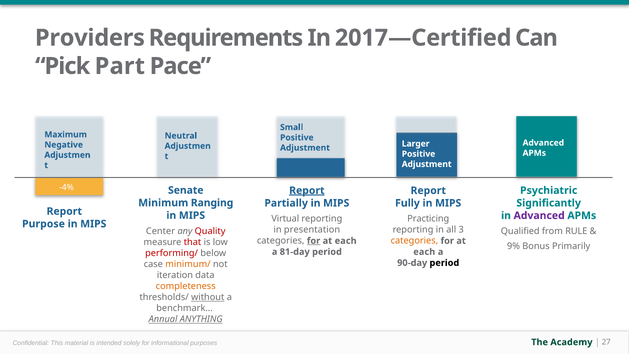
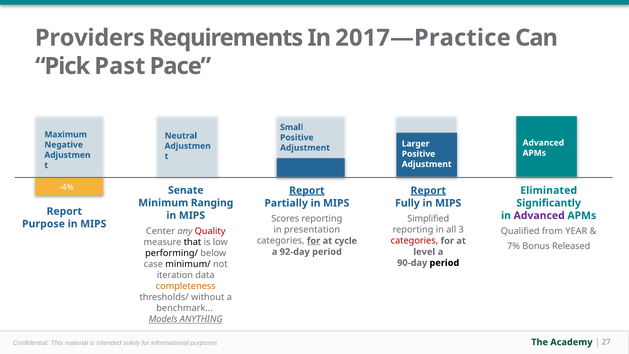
2017—Certified: 2017—Certified -> 2017—Practice
Part: Part -> Past
Psychiatric: Psychiatric -> Eliminated
Report at (428, 190) underline: none -> present
Virtual: Virtual -> Scores
Practicing: Practicing -> Simplified
RULE: RULE -> YEAR
each at (346, 241): each -> cycle
categories at (414, 241) colour: orange -> red
that colour: red -> black
9%: 9% -> 7%
Primarily: Primarily -> Released
81-day: 81-day -> 92-day
each at (424, 252): each -> level
performing/ colour: red -> black
minimum/ colour: orange -> black
without underline: present -> none
Annual: Annual -> Models
